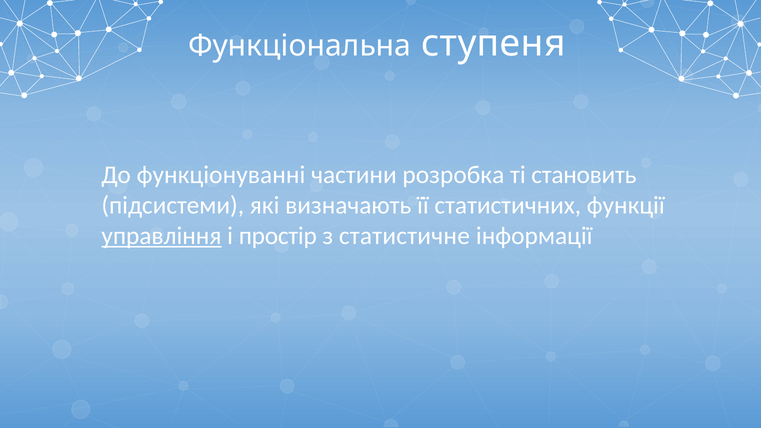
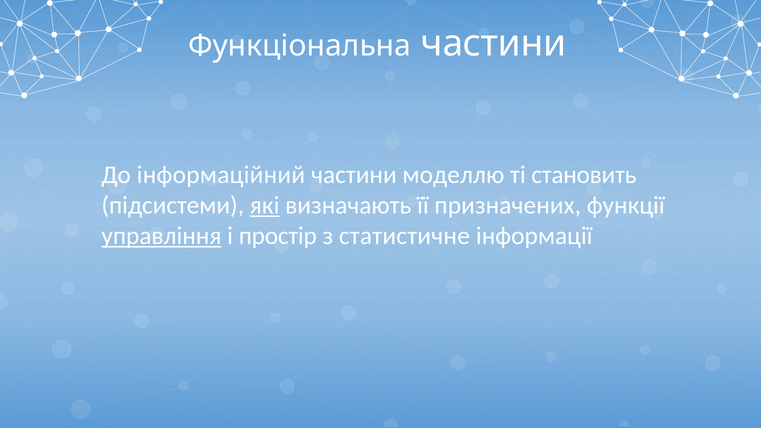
Функціональна ступеня: ступеня -> частини
функціонуванні: функціонуванні -> інформаційний
розробка: розробка -> моделлю
які underline: none -> present
статистичних: статистичних -> призначених
